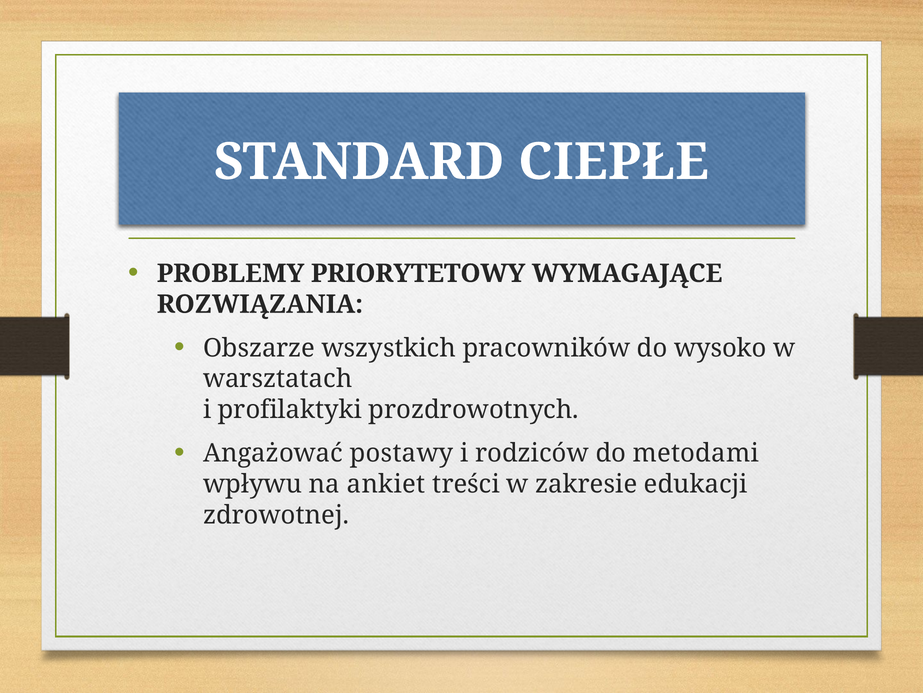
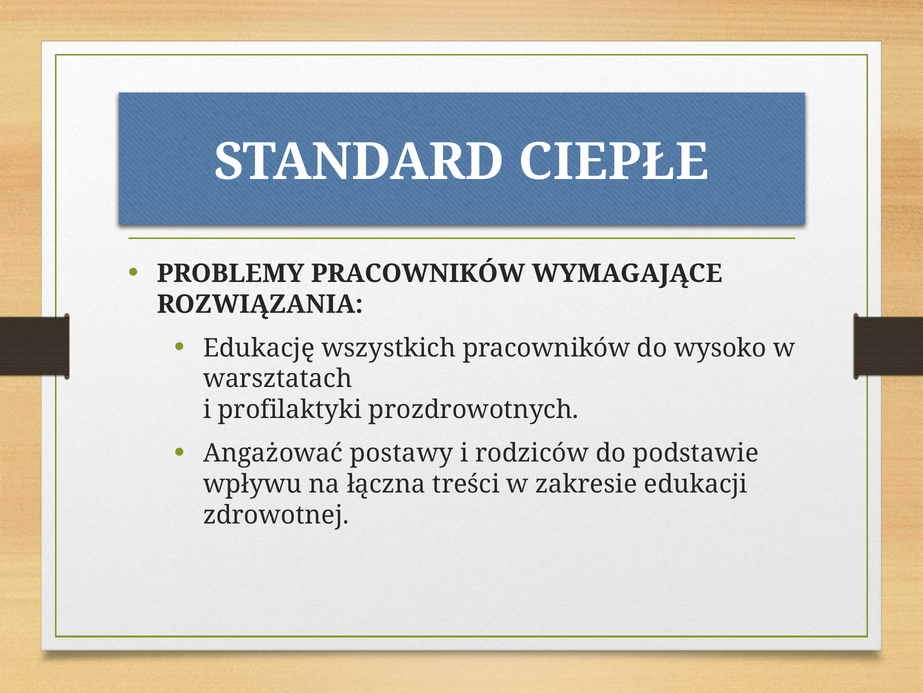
PROBLEMY PRIORYTETOWY: PRIORYTETOWY -> PRACOWNIKÓW
Obszarze: Obszarze -> Edukację
metodami: metodami -> podstawie
ankiet: ankiet -> łączna
